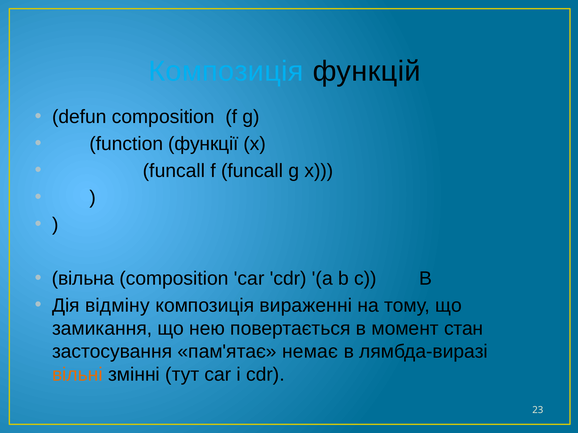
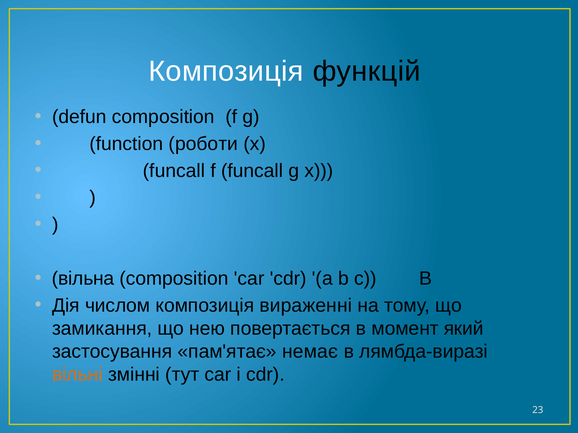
Композиція at (226, 71) colour: light blue -> white
функції: функції -> роботи
відміну: відміну -> числом
стан: стан -> який
